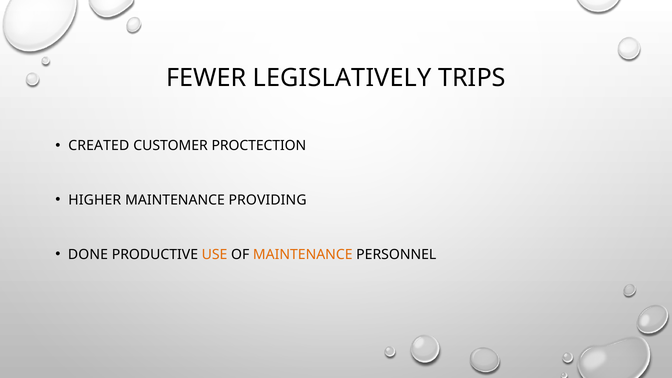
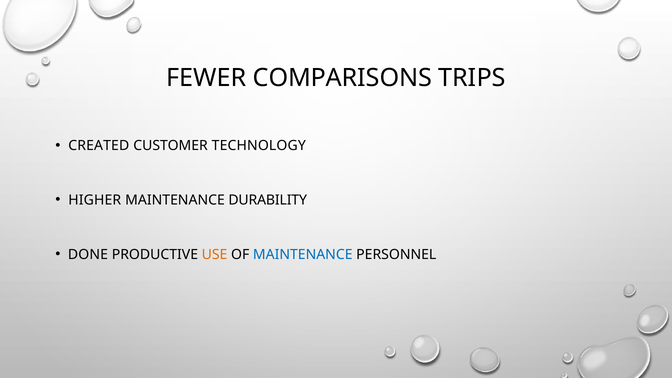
LEGISLATIVELY: LEGISLATIVELY -> COMPARISONS
PROCTECTION: PROCTECTION -> TECHNOLOGY
PROVIDING: PROVIDING -> DURABILITY
MAINTENANCE at (303, 254) colour: orange -> blue
